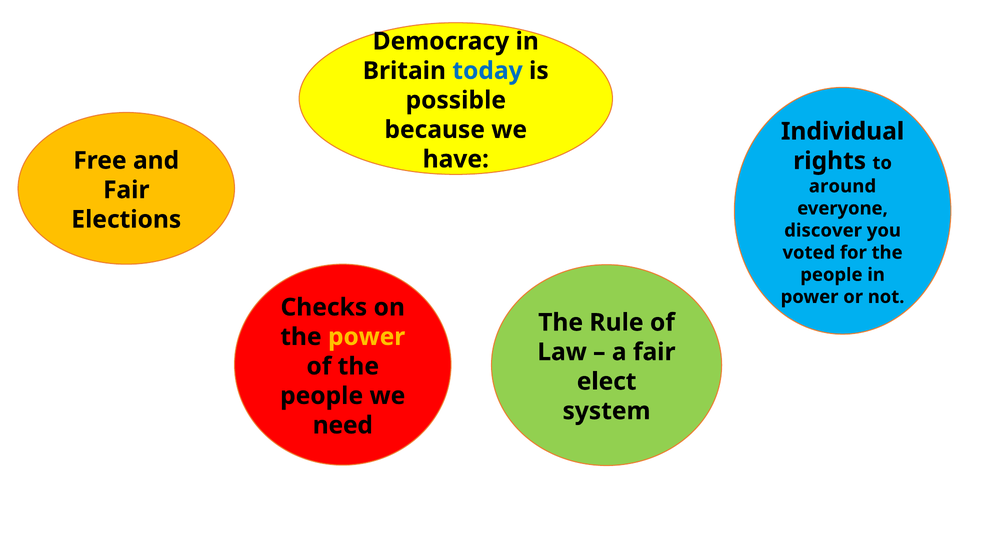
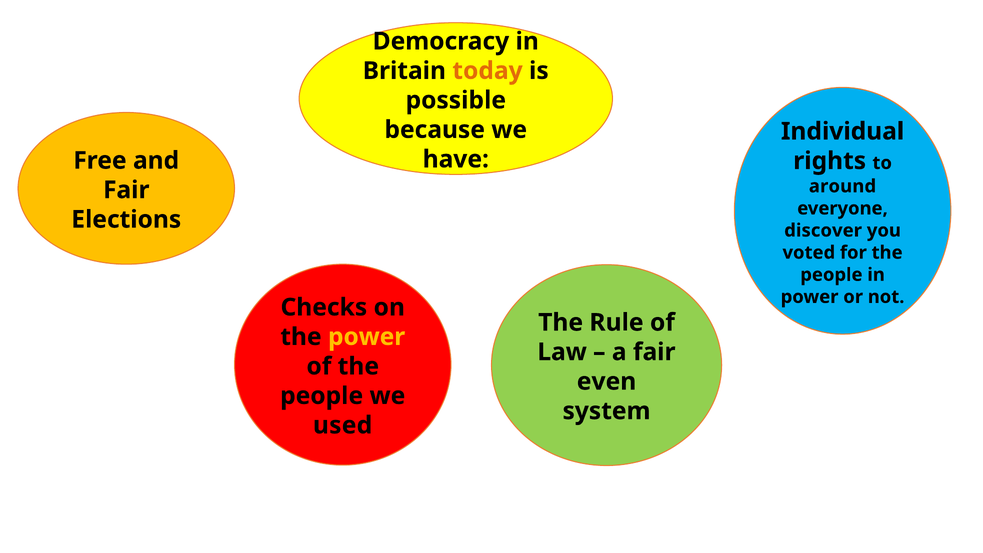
today colour: blue -> orange
elect: elect -> even
need: need -> used
